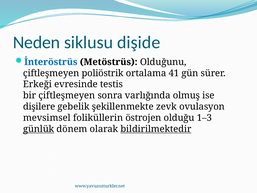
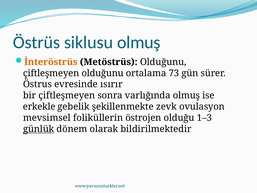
Neden: Neden -> Östrüs
siklusu dişide: dişide -> olmuş
İnteröstrüs colour: blue -> orange
çiftleşmeyen poliöstrik: poliöstrik -> olduğunu
41: 41 -> 73
Erkeği: Erkeği -> Östrus
testis: testis -> ısırır
dişilere: dişilere -> erkekle
bildirilmektedir underline: present -> none
